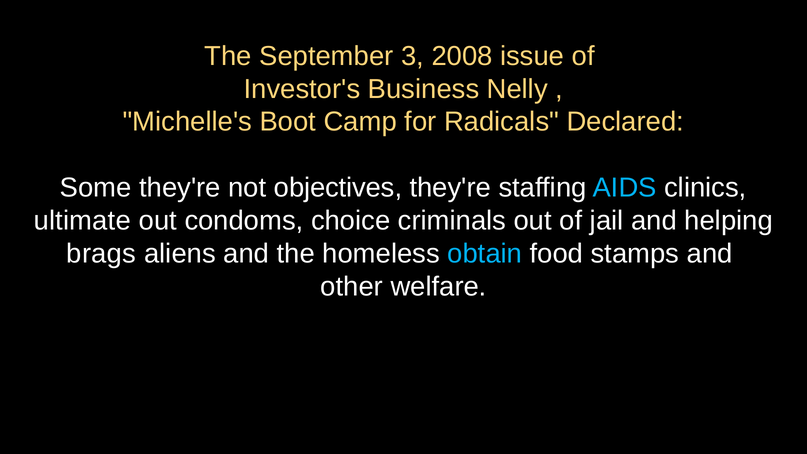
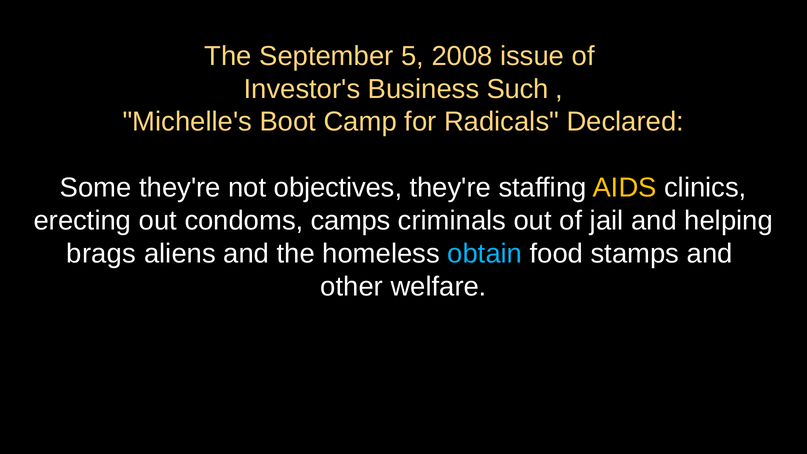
3: 3 -> 5
Nelly: Nelly -> Such
AIDS colour: light blue -> yellow
ultimate: ultimate -> erecting
choice: choice -> camps
